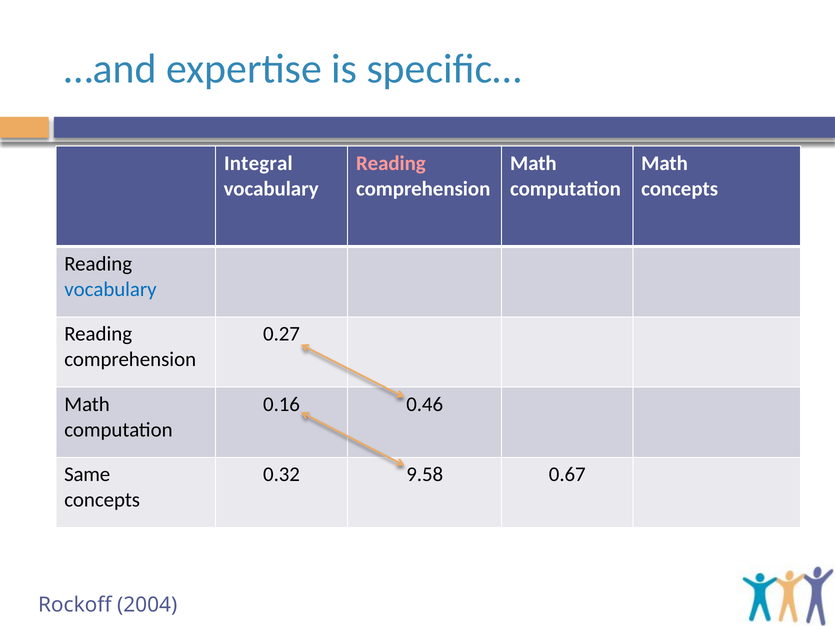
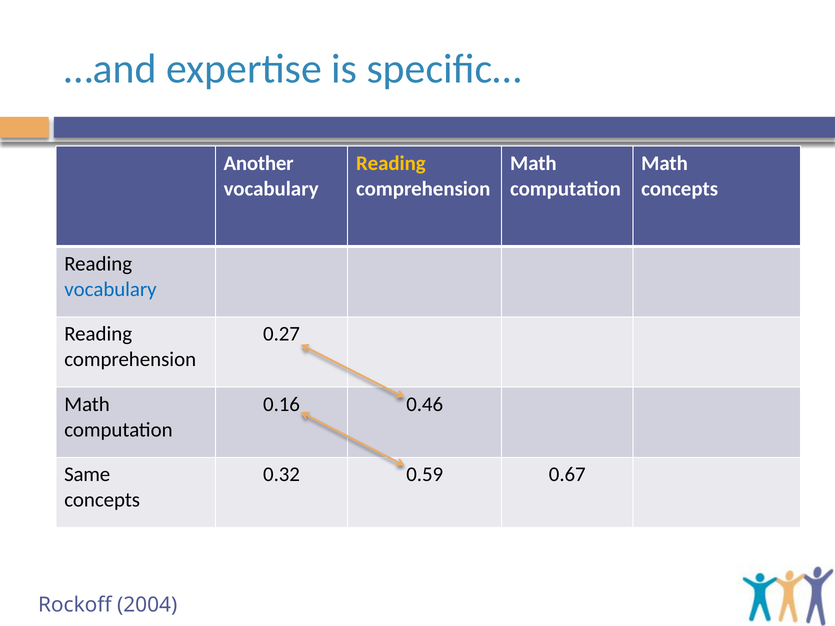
Integral: Integral -> Another
Reading at (391, 163) colour: pink -> yellow
9.58: 9.58 -> 0.59
